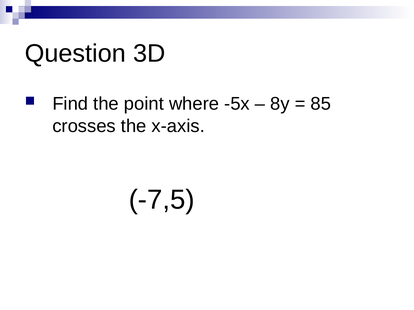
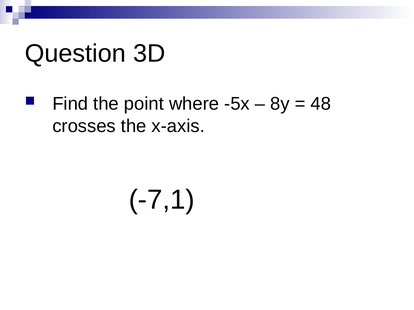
85: 85 -> 48
-7,5: -7,5 -> -7,1
